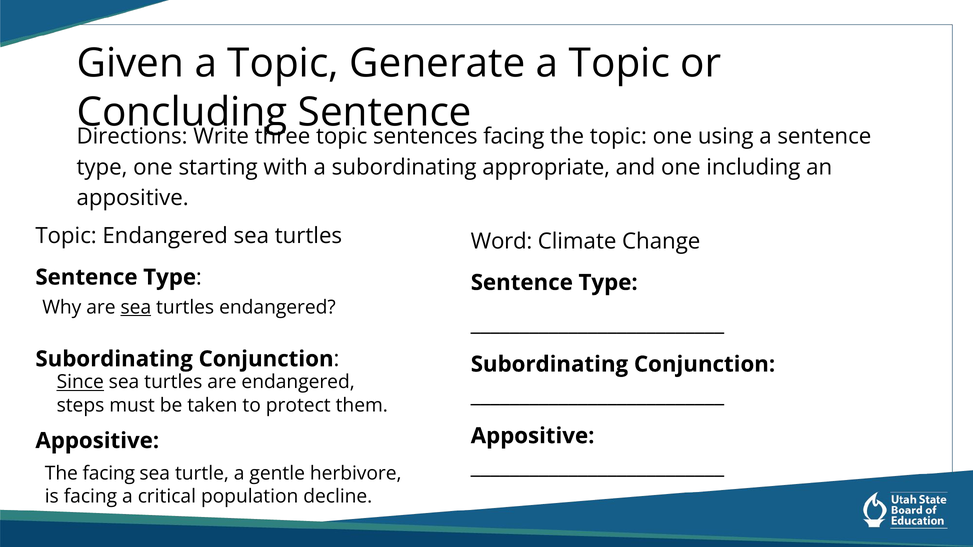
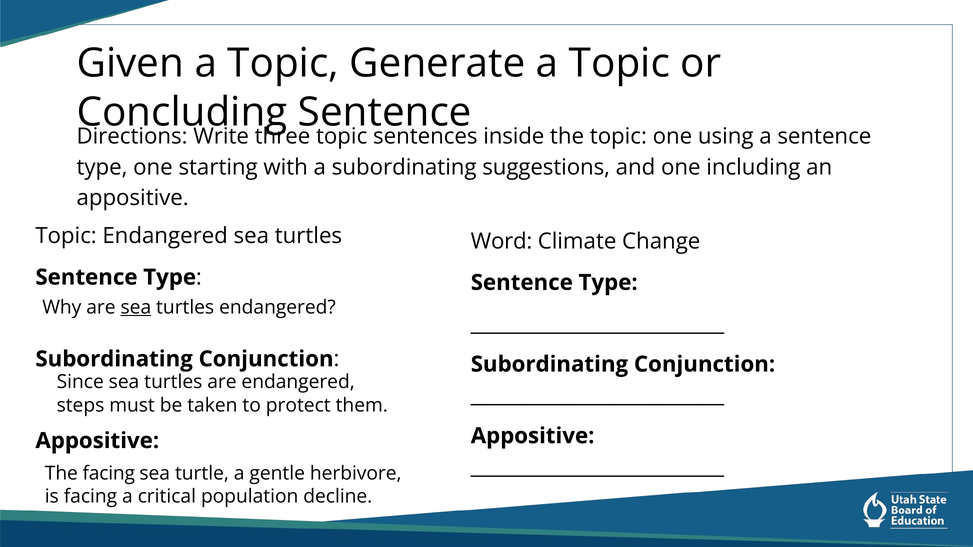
facing at (514, 137): facing -> inside
appropriate: appropriate -> suggestions
Since underline: present -> none
